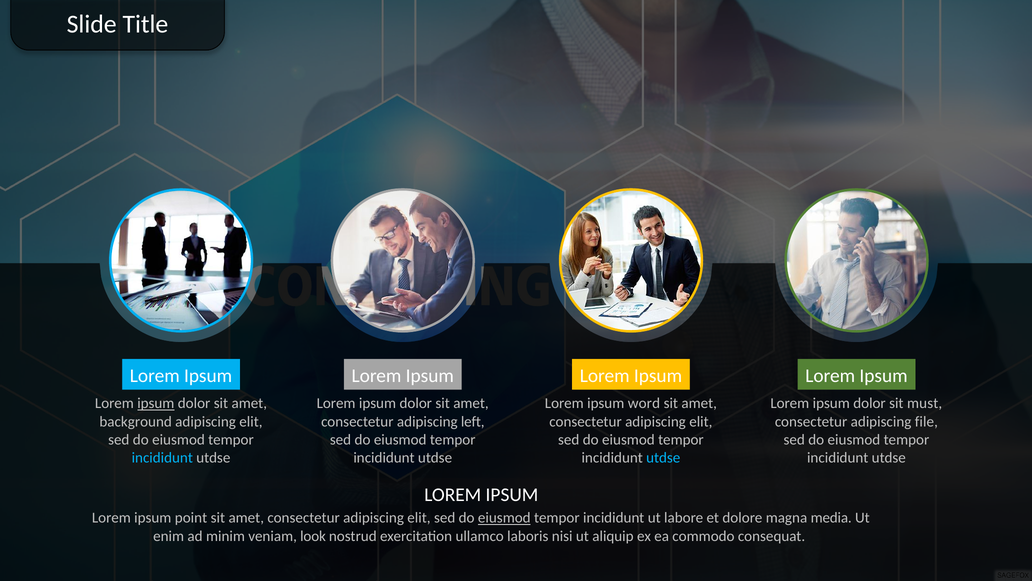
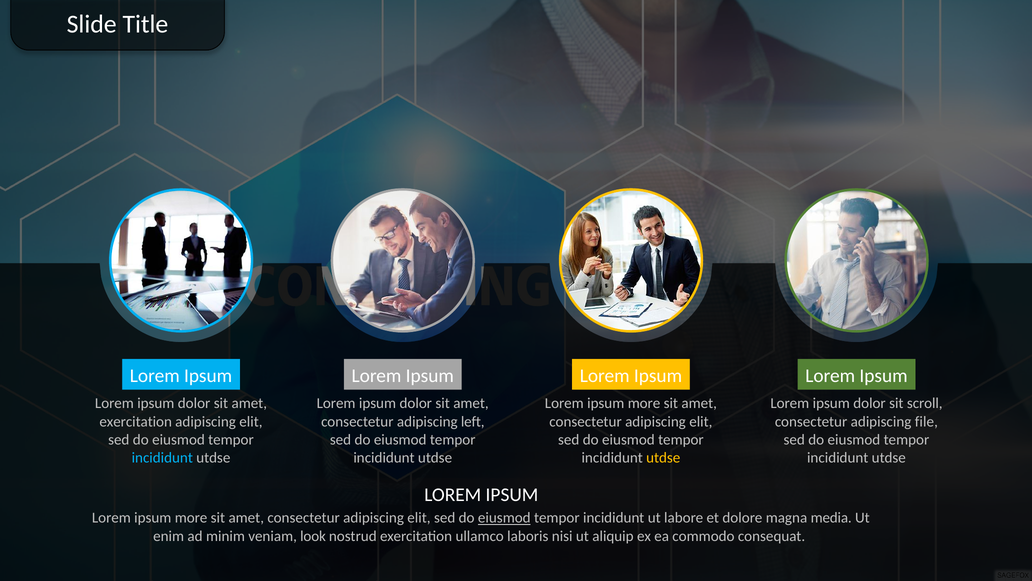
ipsum at (156, 403) underline: present -> none
word at (644, 403): word -> more
must: must -> scroll
background at (136, 421): background -> exercitation
utdse at (663, 457) colour: light blue -> yellow
point at (191, 518): point -> more
